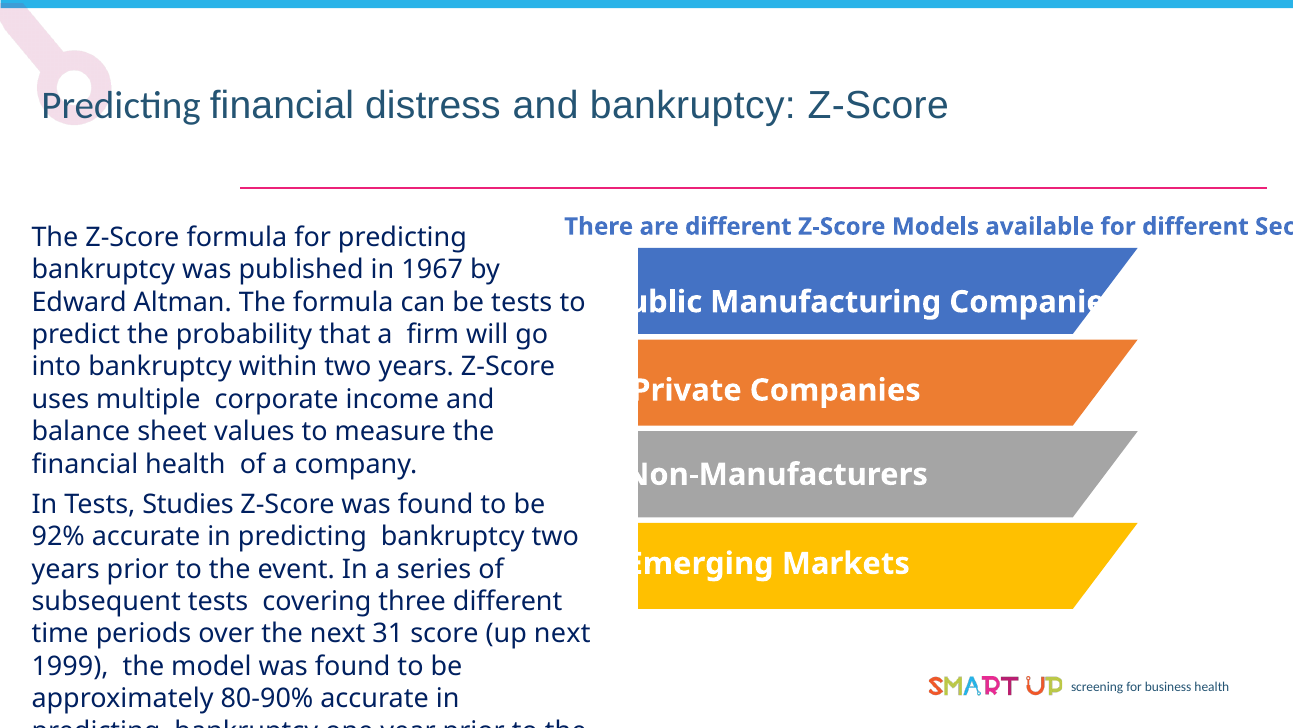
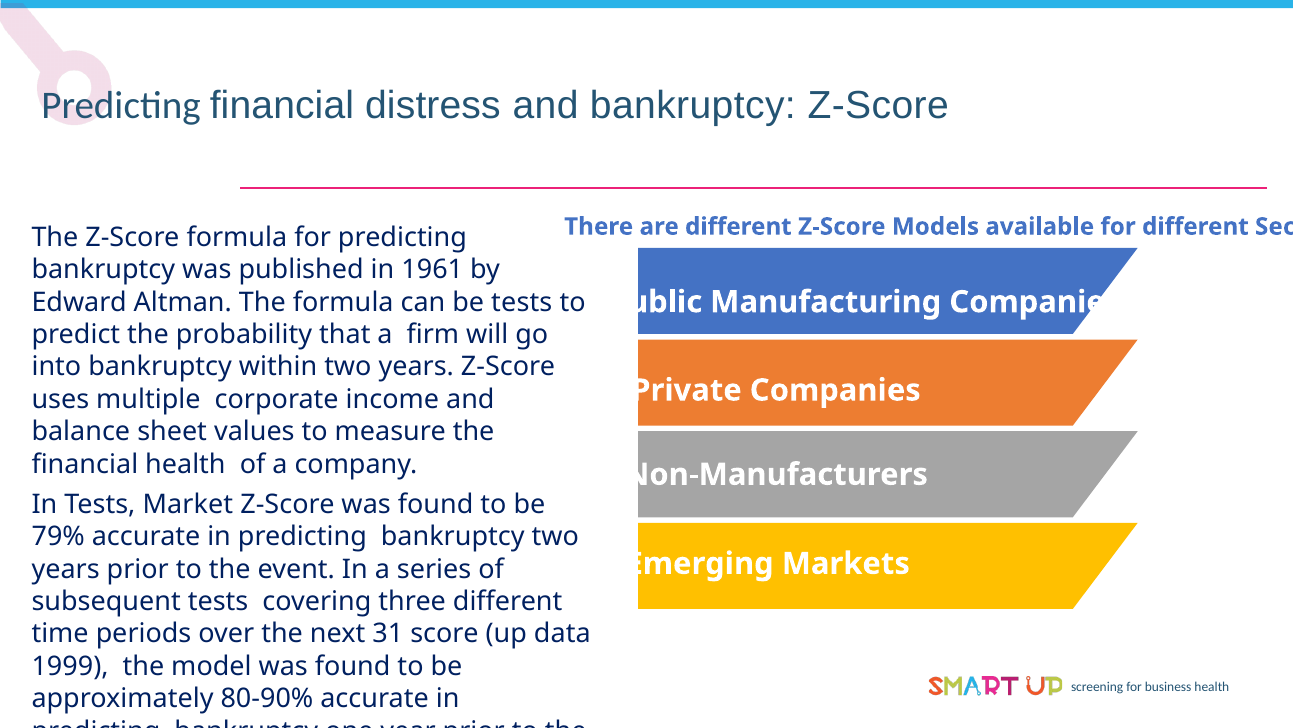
1967: 1967 -> 1961
Studies: Studies -> Market
92%: 92% -> 79%
up next: next -> data
